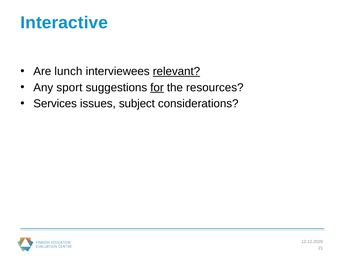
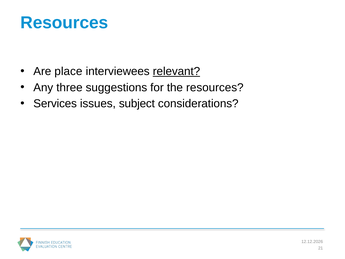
Interactive at (64, 23): Interactive -> Resources
lunch: lunch -> place
sport: sport -> three
for underline: present -> none
